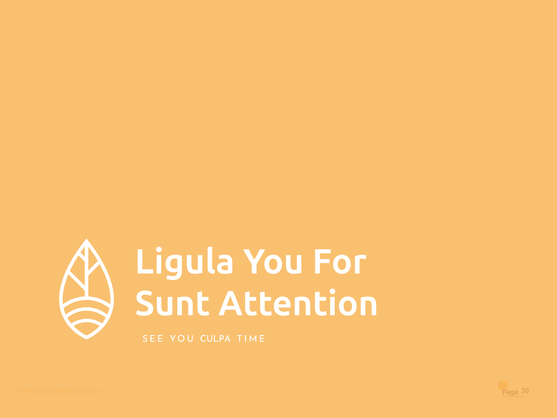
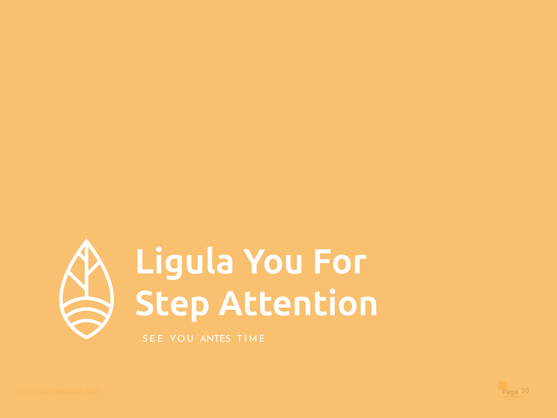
Sunt: Sunt -> Step
CULPA: CULPA -> ANTES
